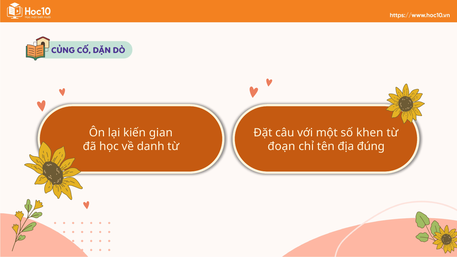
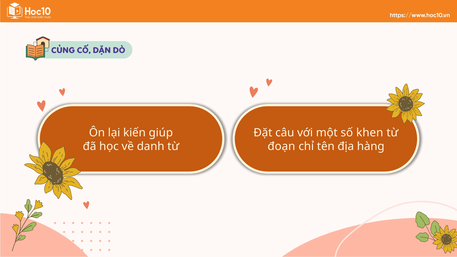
gian: gian -> giúp
đúng: đúng -> hàng
